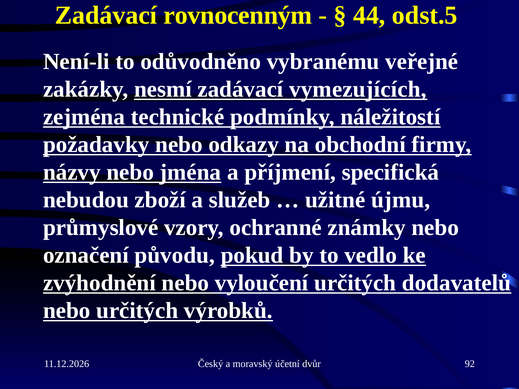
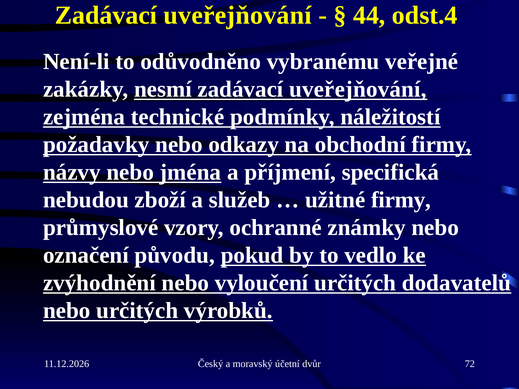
rovnocenným at (238, 15): rovnocenným -> uveřejňování
odst.5: odst.5 -> odst.4
nesmí zadávací vymezujících: vymezujících -> uveřejňování
užitné újmu: újmu -> firmy
92: 92 -> 72
